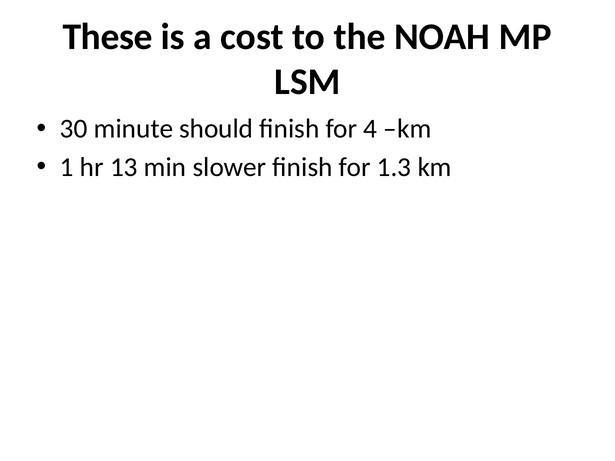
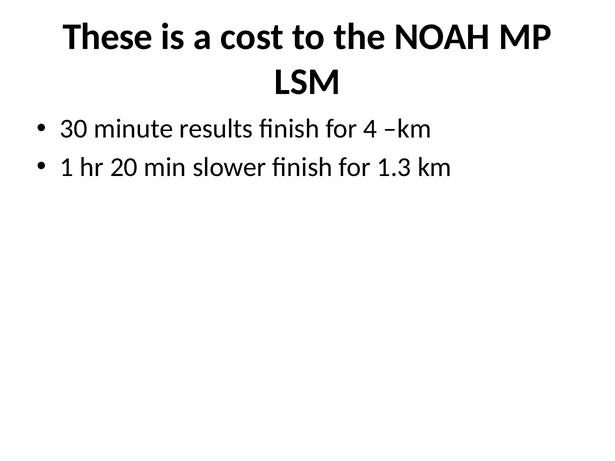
should: should -> results
13: 13 -> 20
